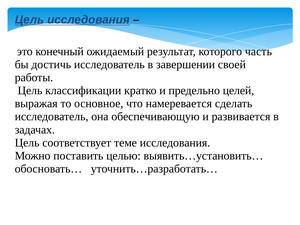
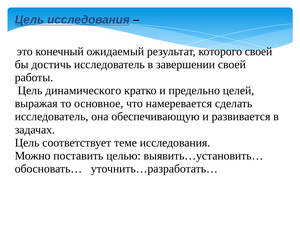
которого часть: часть -> своей
классификации: классификации -> динамического
